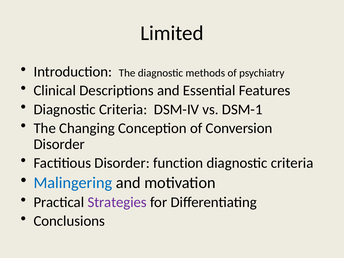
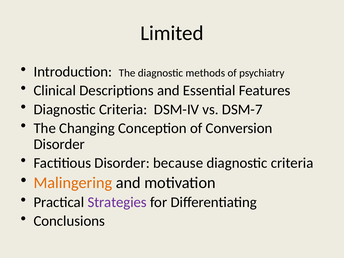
DSM-1: DSM-1 -> DSM-7
function: function -> because
Malingering colour: blue -> orange
